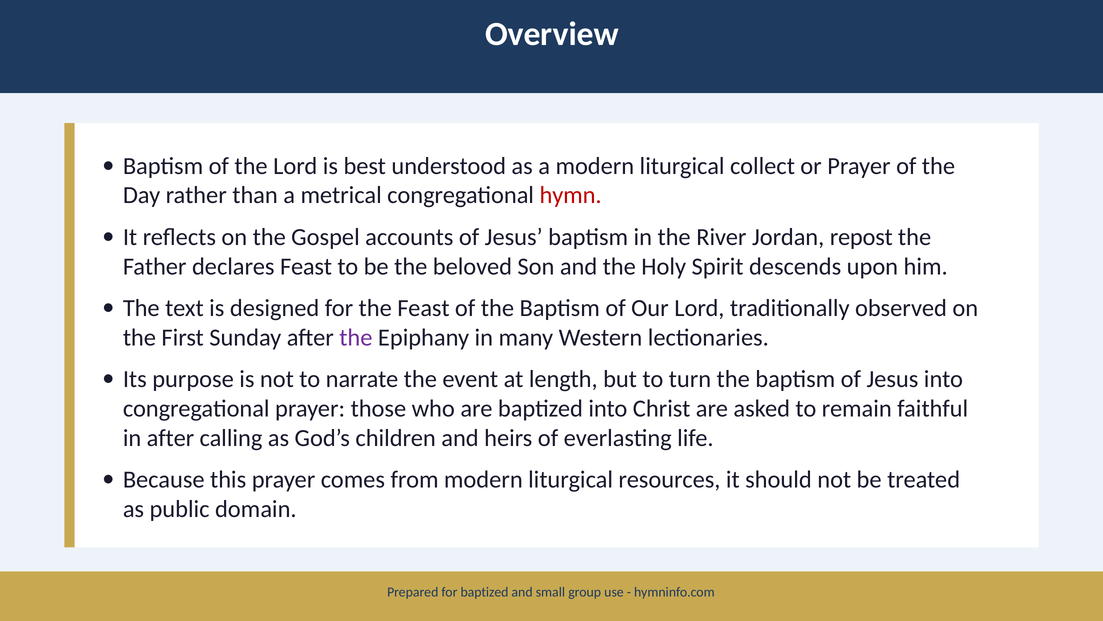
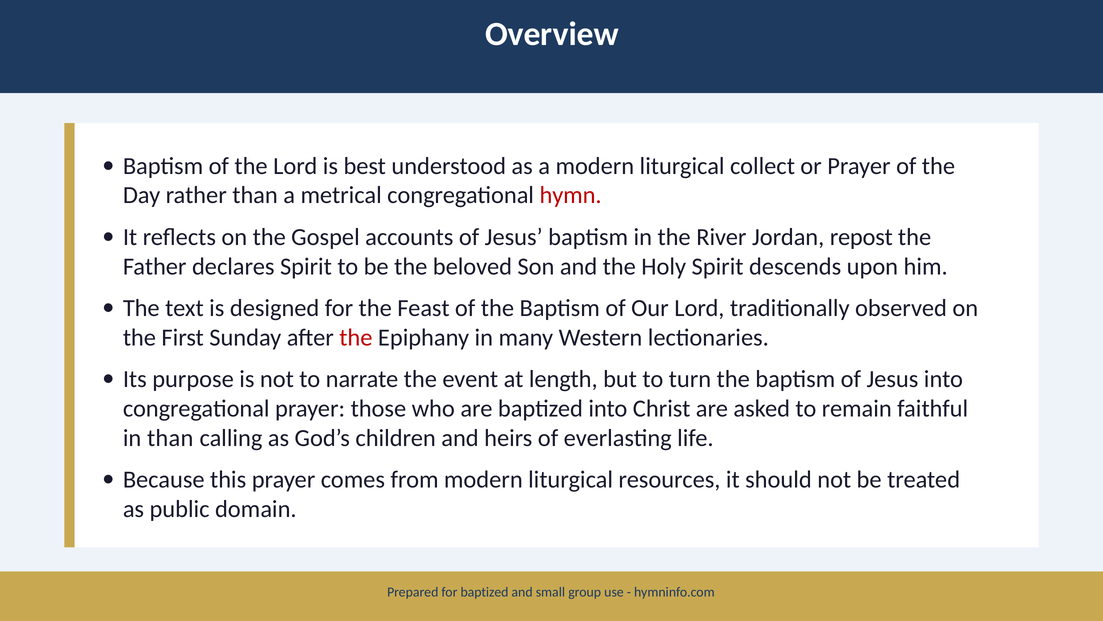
declares Feast: Feast -> Spirit
the at (356, 337) colour: purple -> red
in after: after -> than
